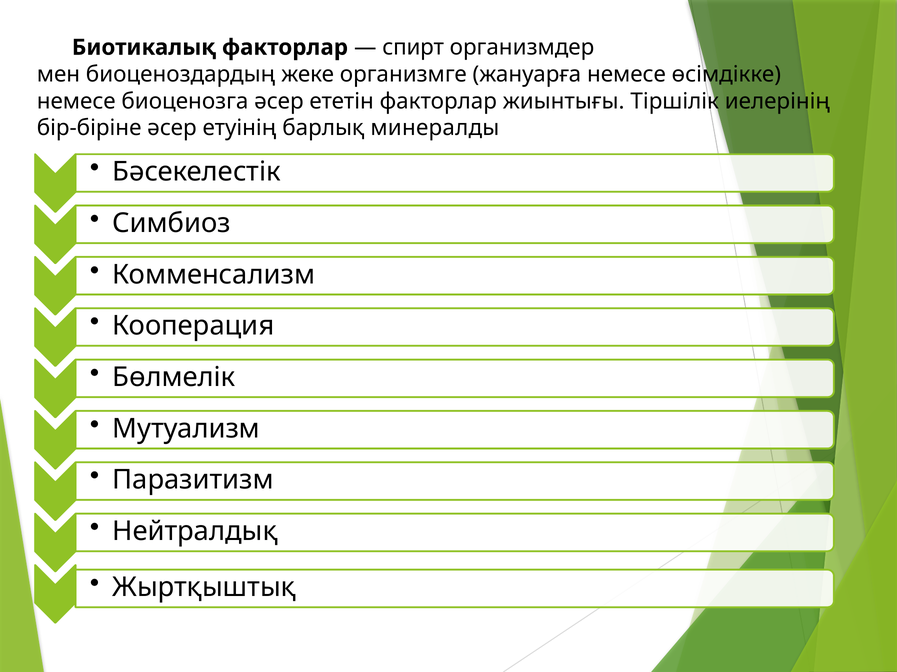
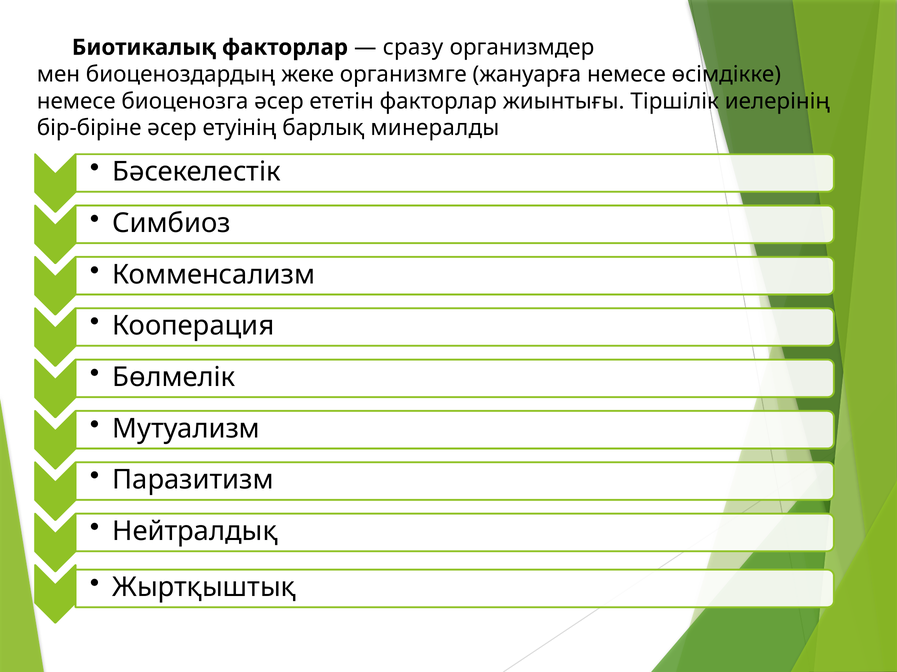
спирт: спирт -> сразу
